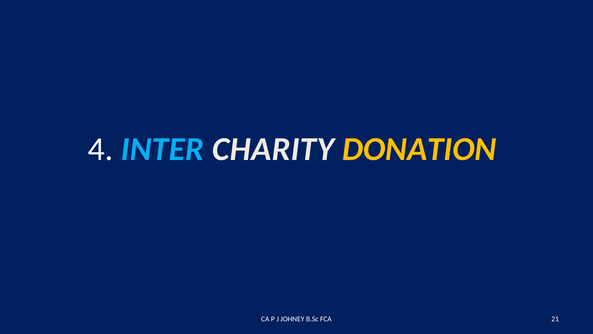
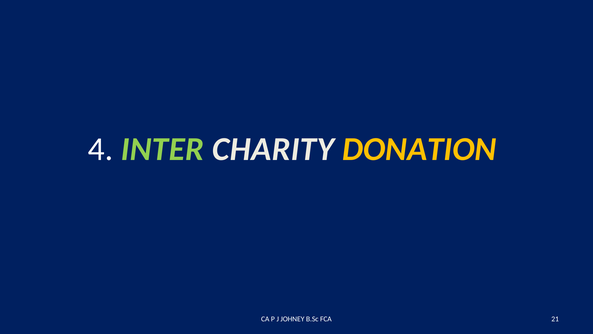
INTER colour: light blue -> light green
